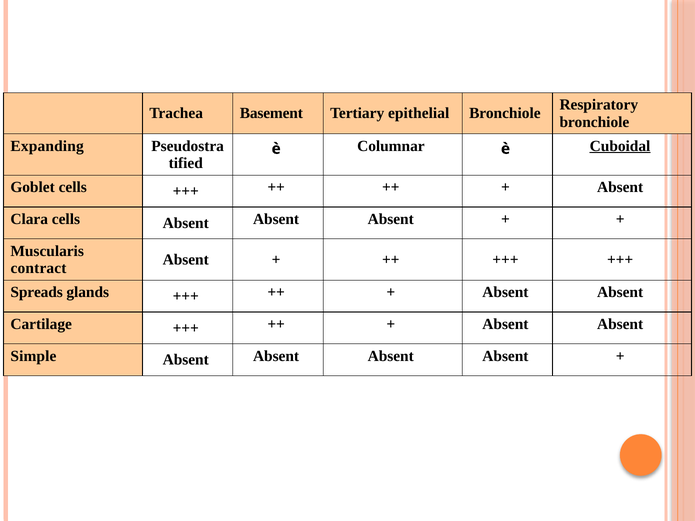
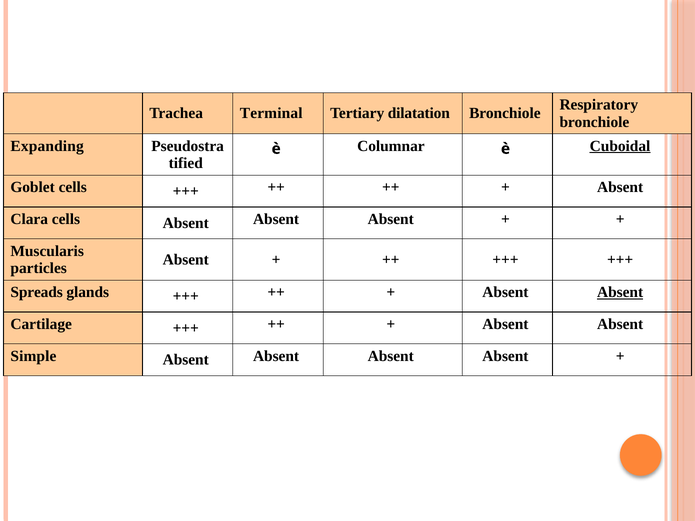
Basement: Basement -> Terminal
epithelial: epithelial -> dilatation
contract: contract -> particles
Absent at (620, 292) underline: none -> present
